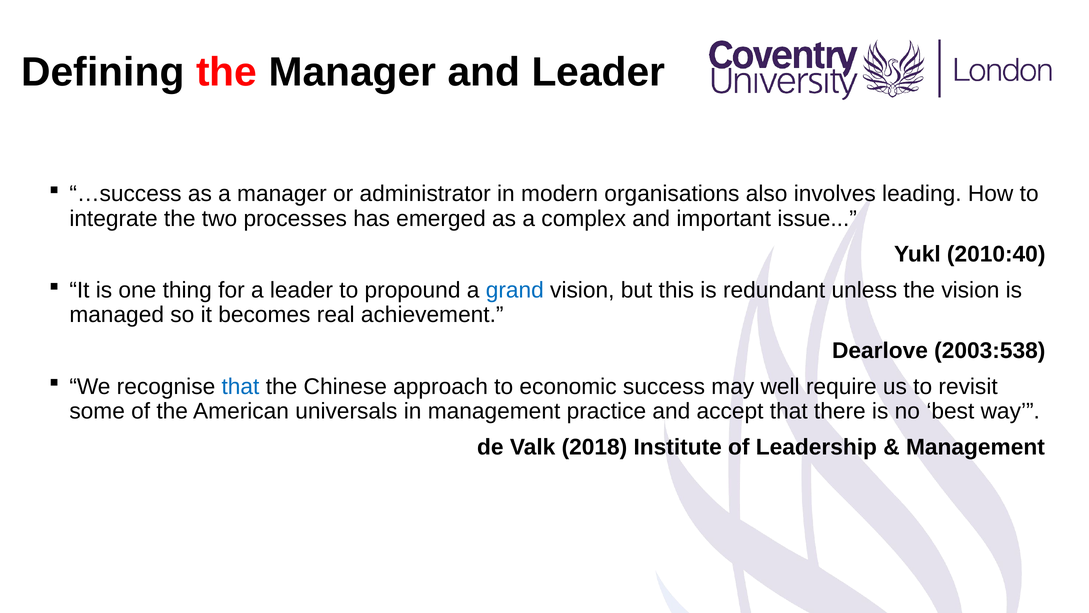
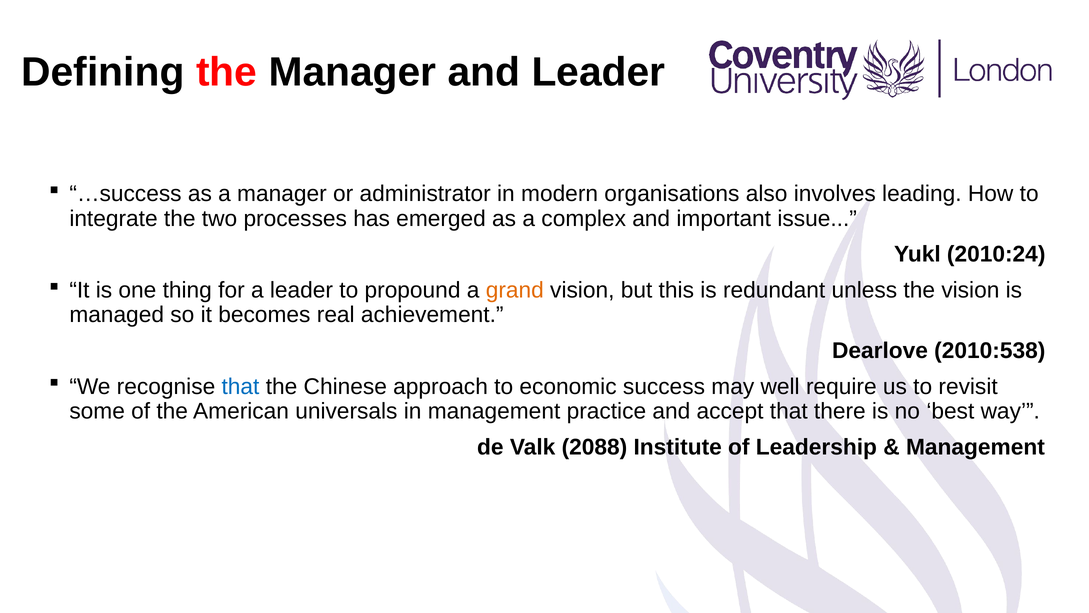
2010:40: 2010:40 -> 2010:24
grand colour: blue -> orange
2003:538: 2003:538 -> 2010:538
2018: 2018 -> 2088
